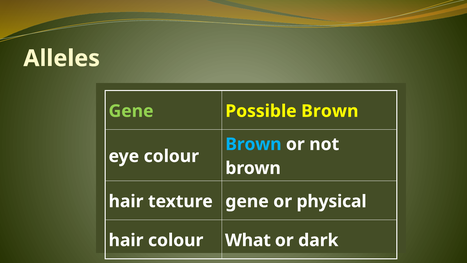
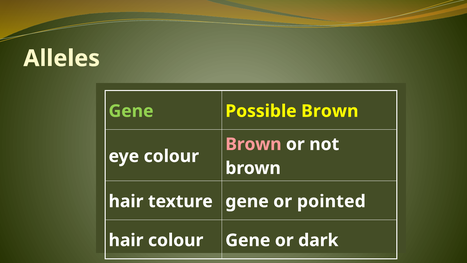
Brown at (253, 144) colour: light blue -> pink
physical: physical -> pointed
colour What: What -> Gene
